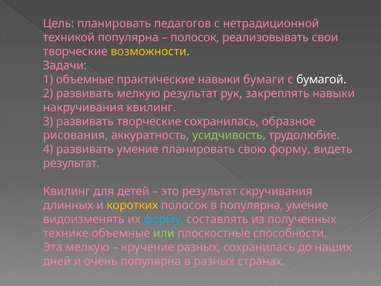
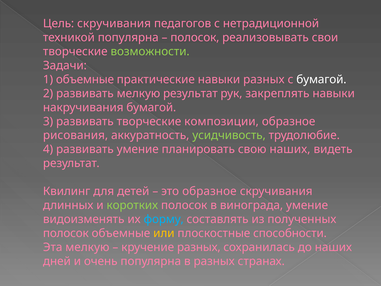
Цель планировать: планировать -> скручивания
возможности colour: yellow -> light green
навыки бумаги: бумаги -> разных
накручивания квилинг: квилинг -> бумагой
творческие сохранилась: сохранилась -> композиции
свою форму: форму -> наших
это результат: результат -> образное
коротких colour: yellow -> light green
в популярна: популярна -> винограда
технике at (66, 233): технике -> полосок
или colour: light green -> yellow
